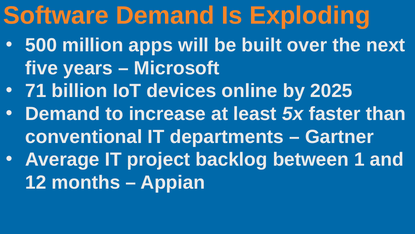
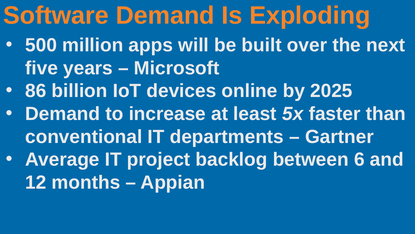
71: 71 -> 86
1: 1 -> 6
